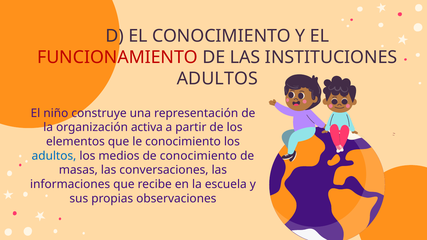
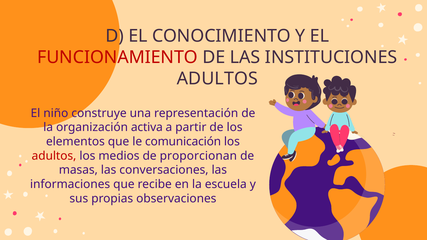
le conocimiento: conocimiento -> comunicación
adultos at (54, 156) colour: blue -> red
de conocimiento: conocimiento -> proporcionan
